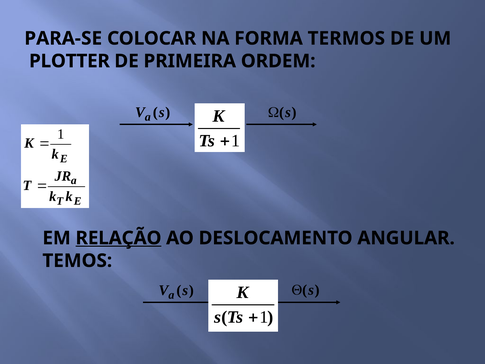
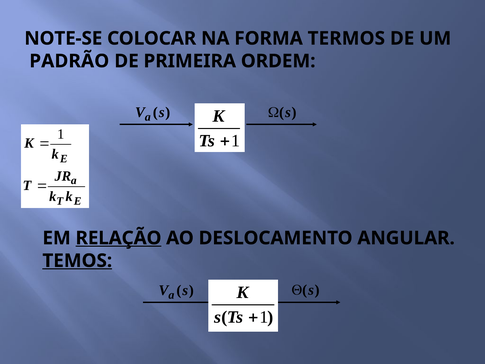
PARA-SE: PARA-SE -> NOTE-SE
PLOTTER: PLOTTER -> PADRÃO
TEMOS underline: none -> present
